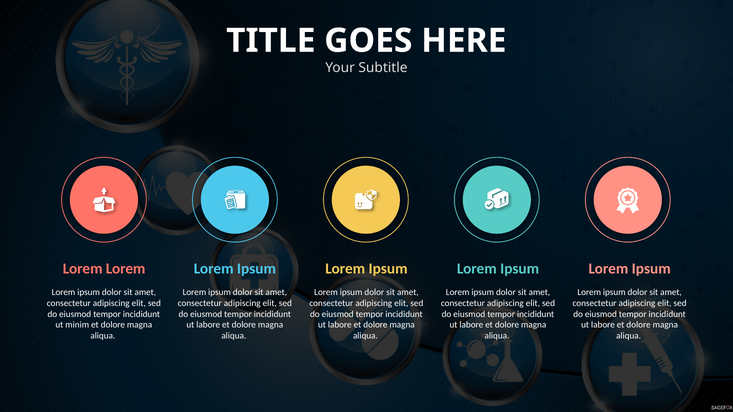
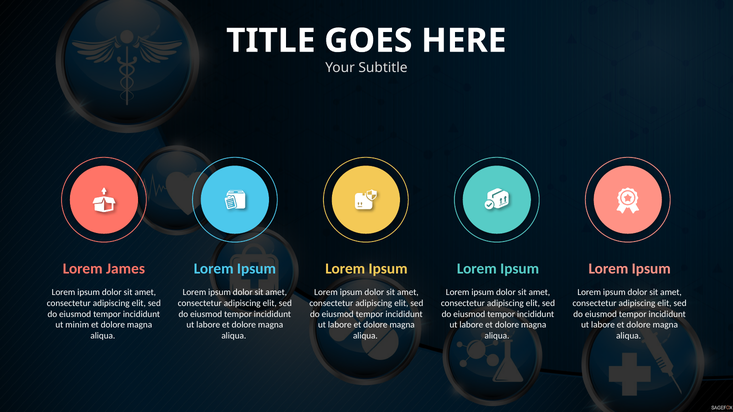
Lorem at (126, 269): Lorem -> James
